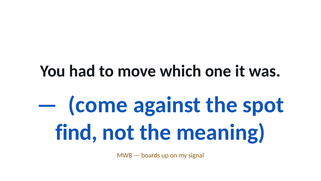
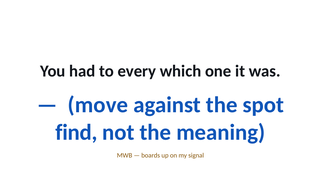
move: move -> every
come: come -> move
